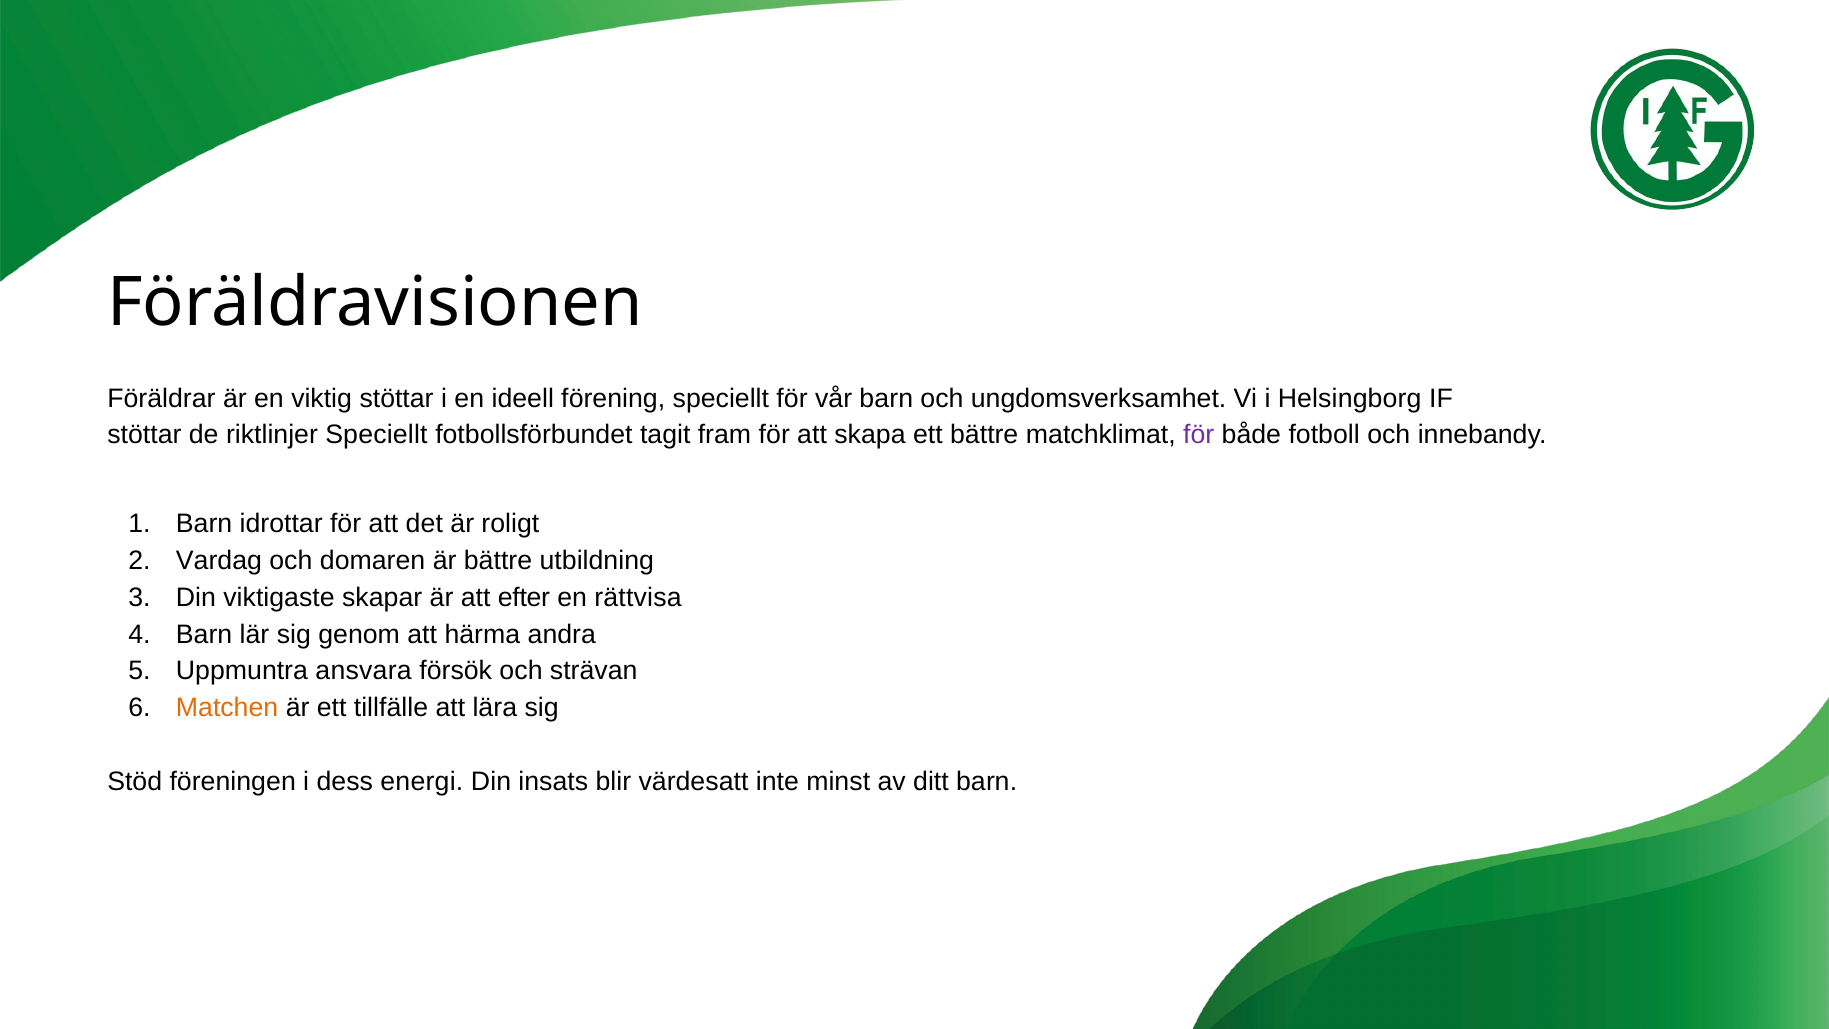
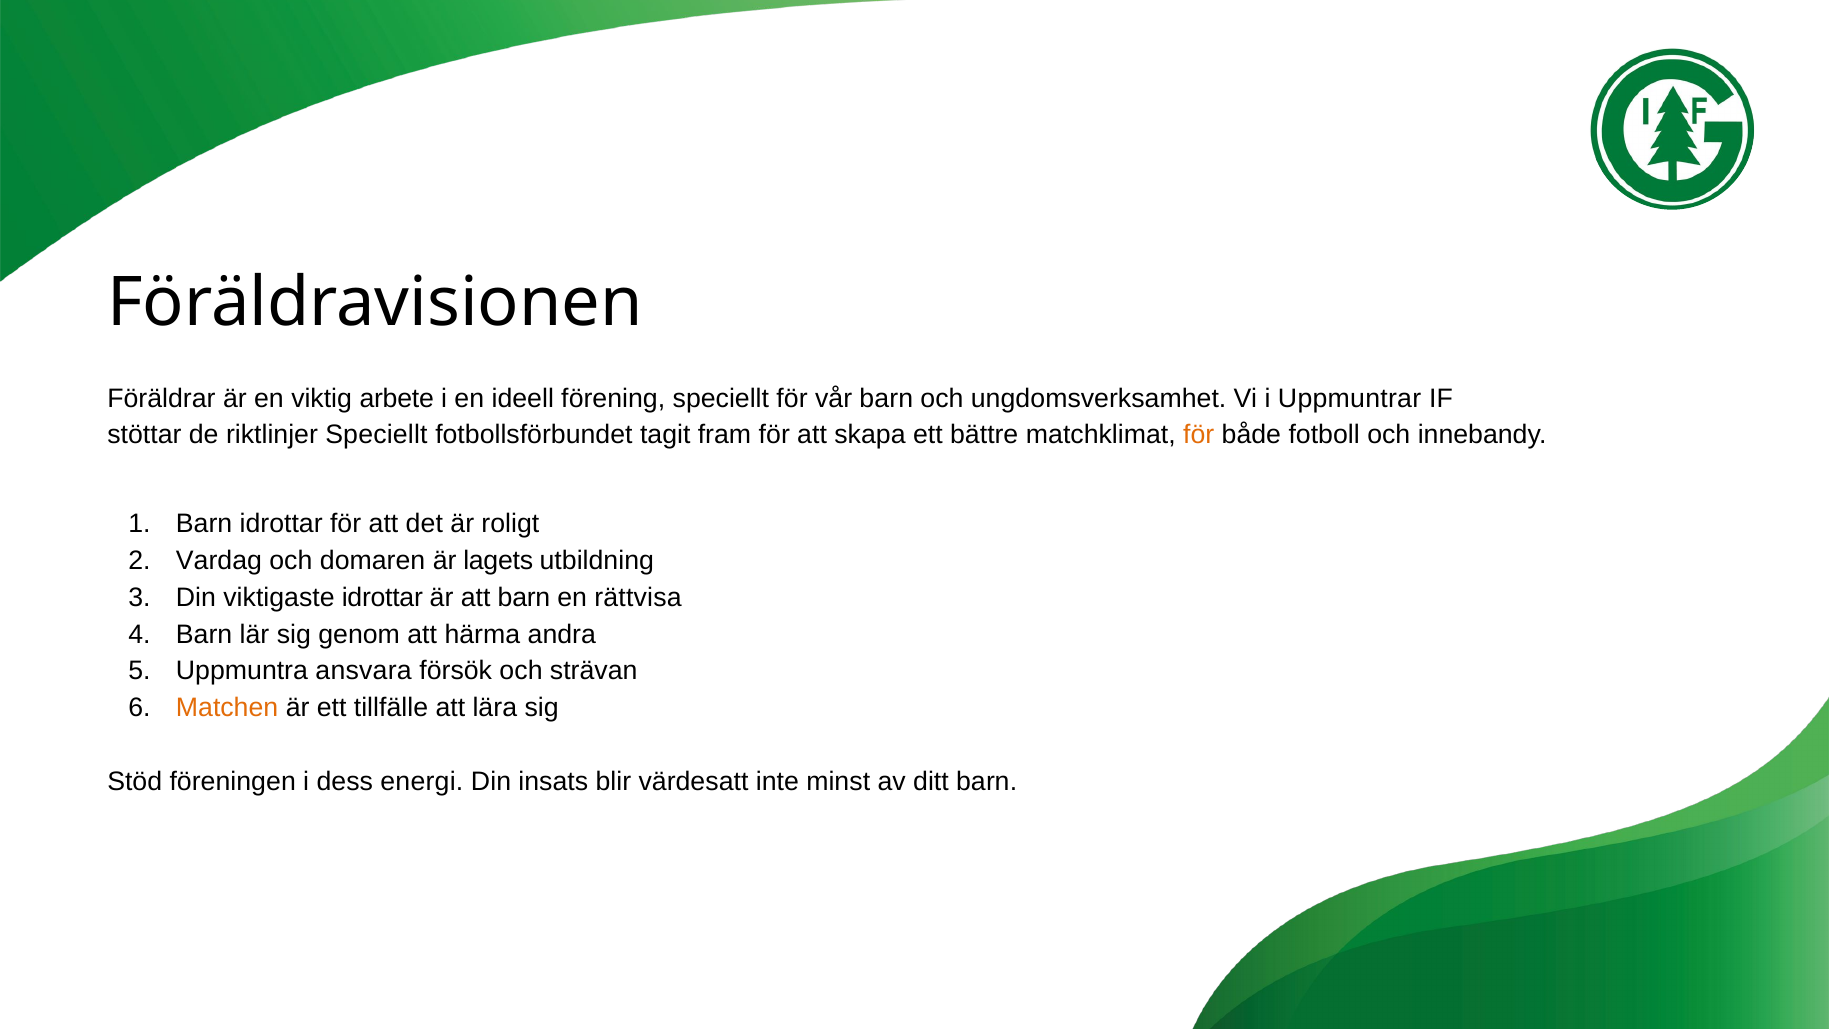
viktig stöttar: stöttar -> arbete
Helsingborg: Helsingborg -> Uppmuntrar
för at (1199, 435) colour: purple -> orange
är bättre: bättre -> lagets
viktigaste skapar: skapar -> idrottar
att efter: efter -> barn
